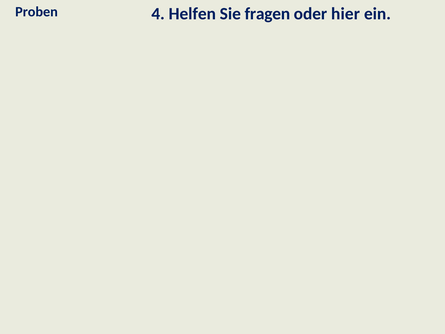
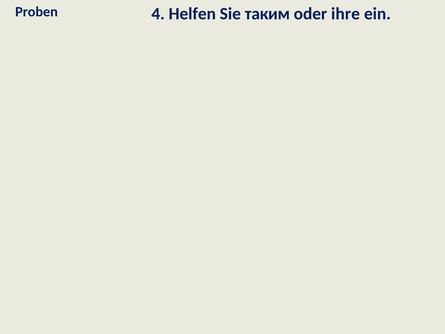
fragen: fragen -> таким
hier: hier -> ihre
